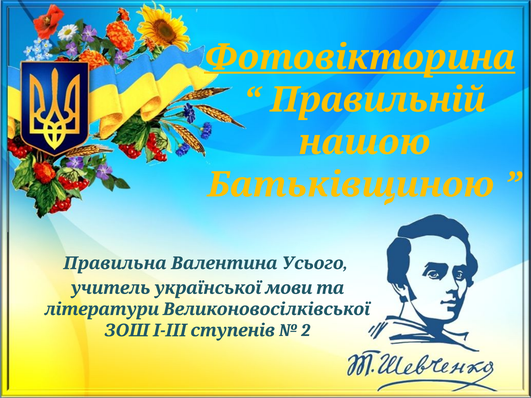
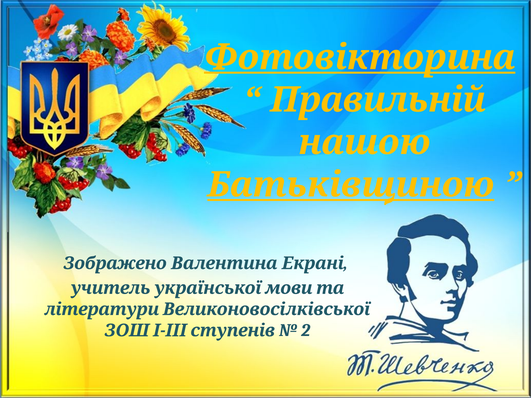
Батьківщиною underline: none -> present
Правильна: Правильна -> Зображено
Усього: Усього -> Екрані
